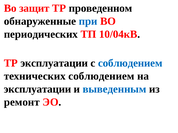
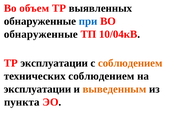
защит: защит -> объем
проведенном: проведенном -> выявленных
периодических at (41, 34): периодических -> обнаруженные
соблюдением at (130, 63) colour: blue -> orange
выведенным colour: blue -> orange
ремонт: ремонт -> пункта
